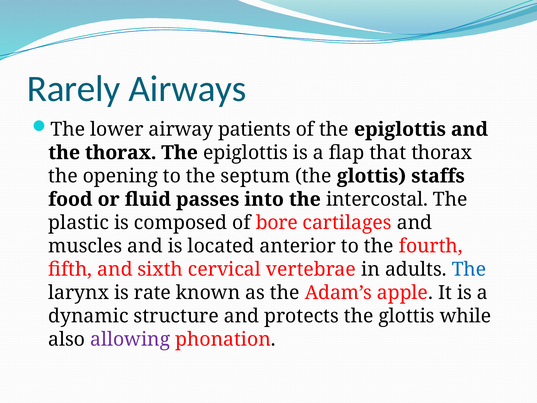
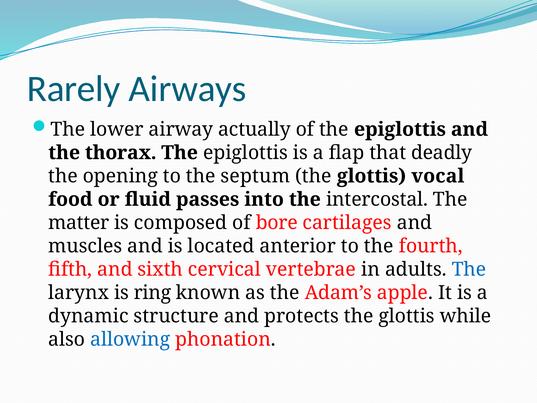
patients: patients -> actually
that thorax: thorax -> deadly
staffs: staffs -> vocal
plastic: plastic -> matter
rate: rate -> ring
allowing colour: purple -> blue
